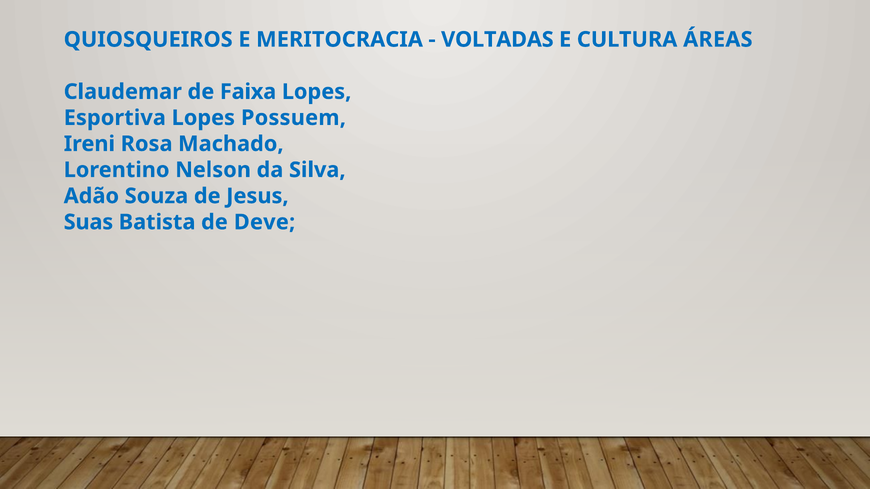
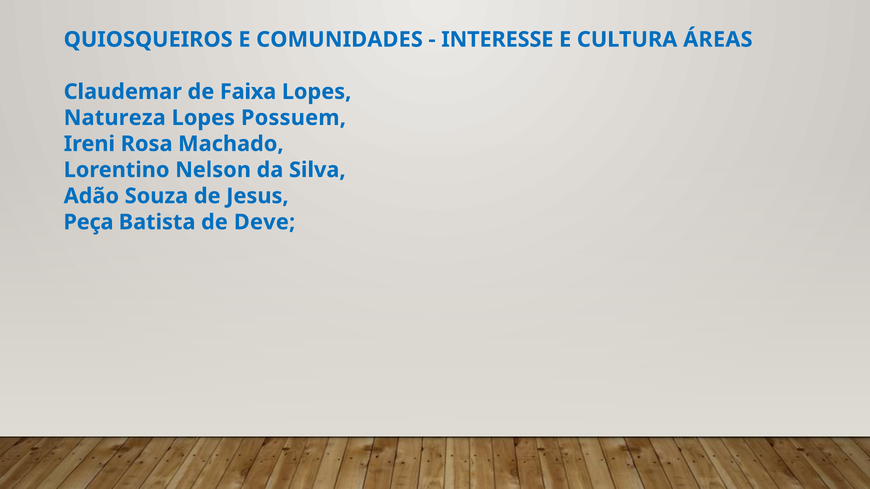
MERITOCRACIA: MERITOCRACIA -> COMUNIDADES
VOLTADAS: VOLTADAS -> INTERESSE
Esportiva: Esportiva -> Natureza
Suas: Suas -> Peça
